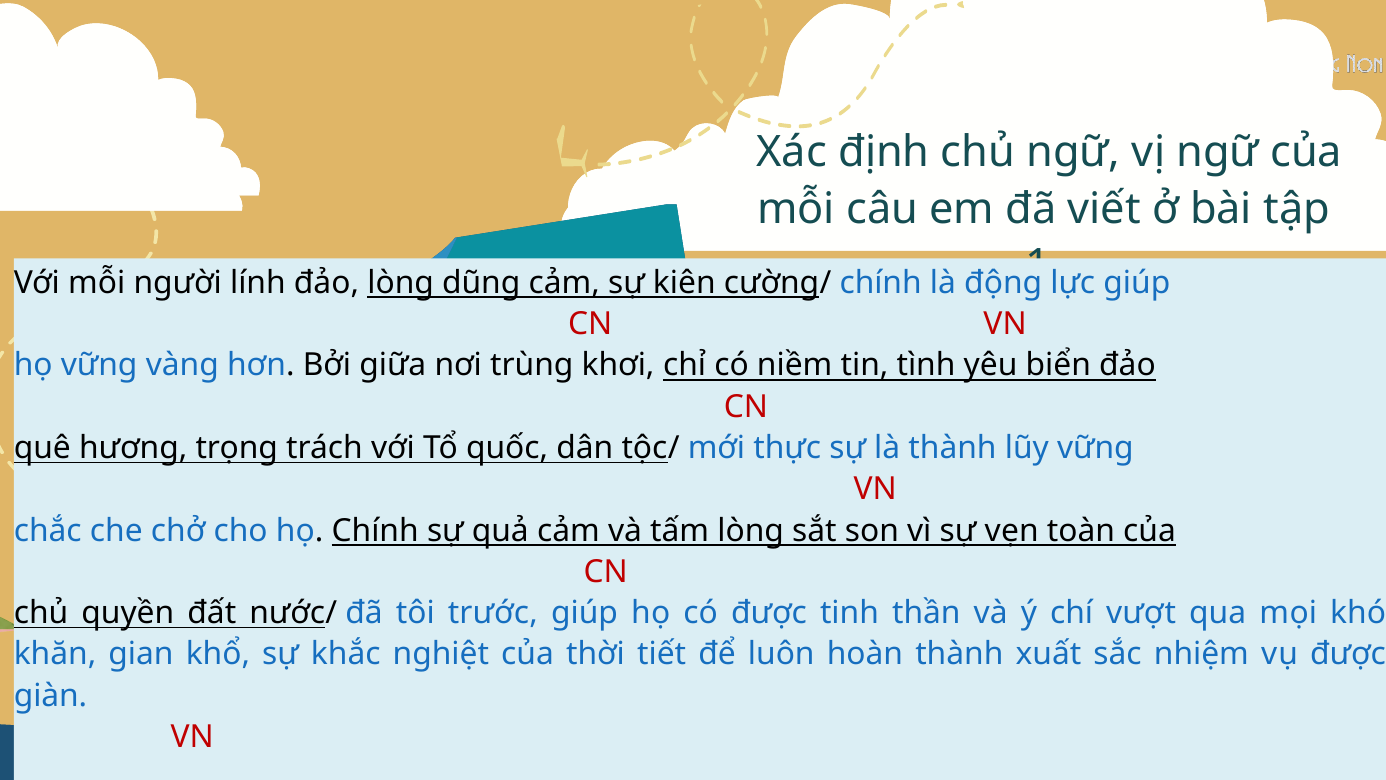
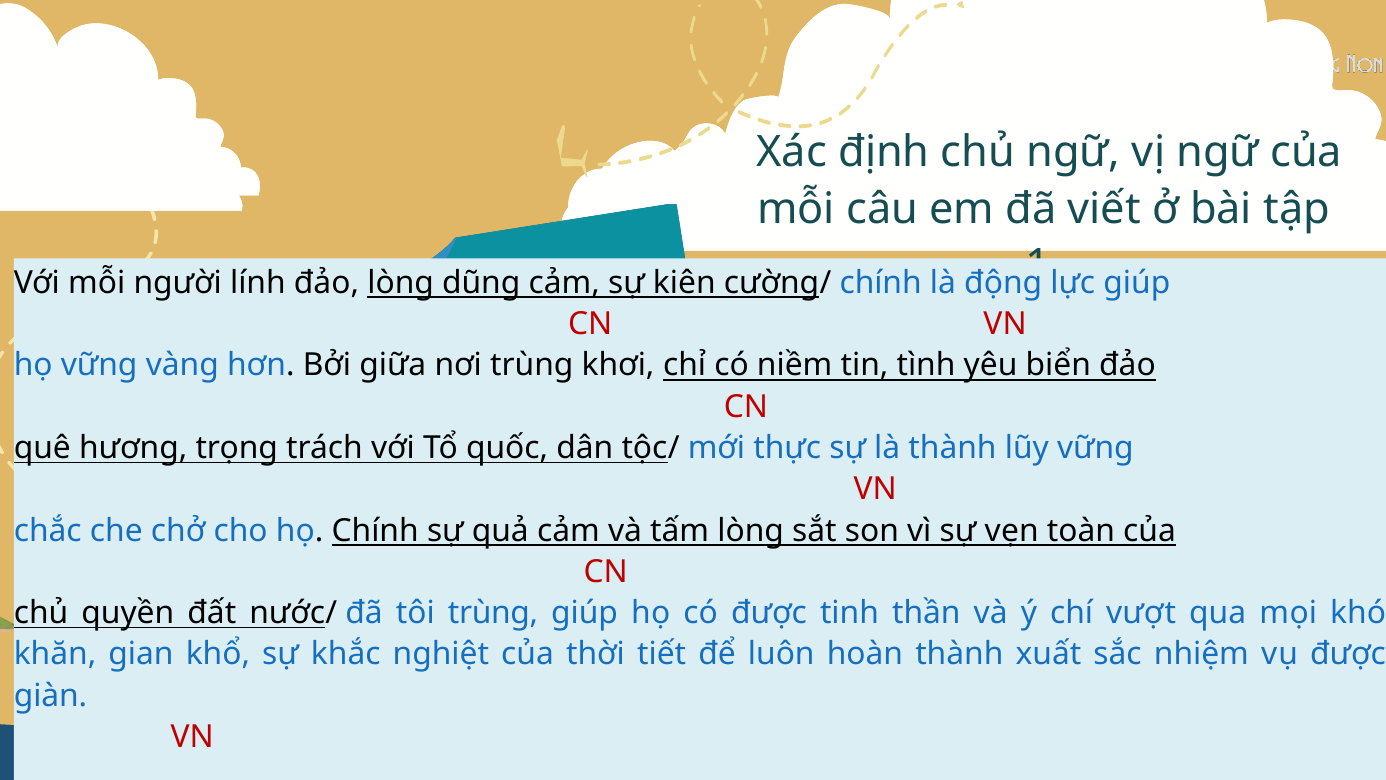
tôi trước: trước -> trùng
